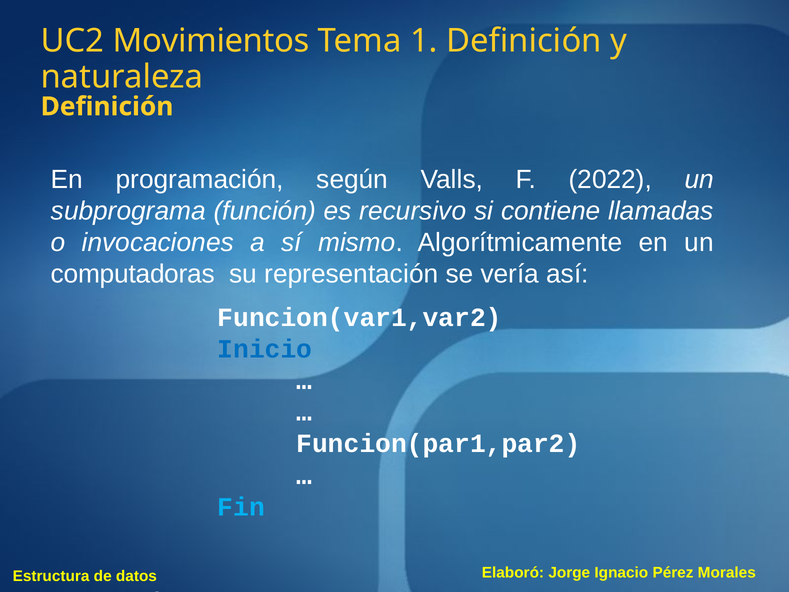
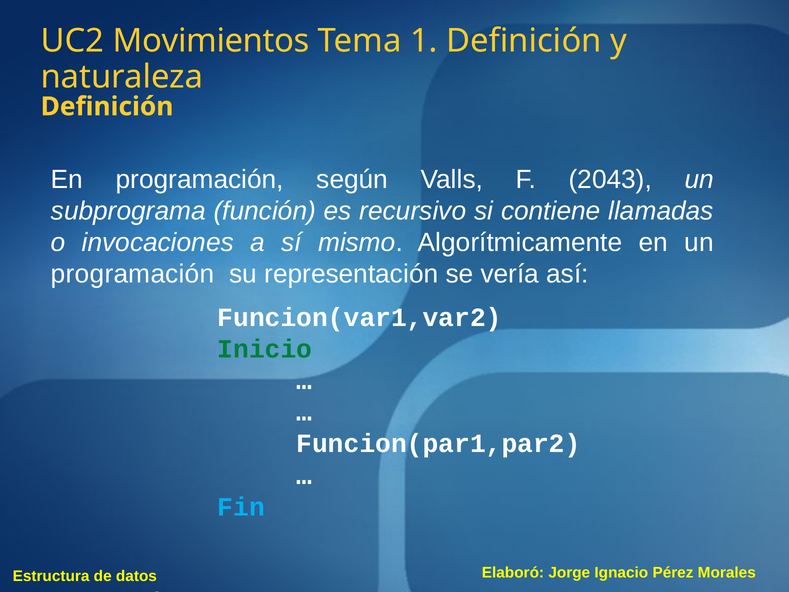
2022: 2022 -> 2043
computadoras at (133, 274): computadoras -> programación
Inicio colour: blue -> green
